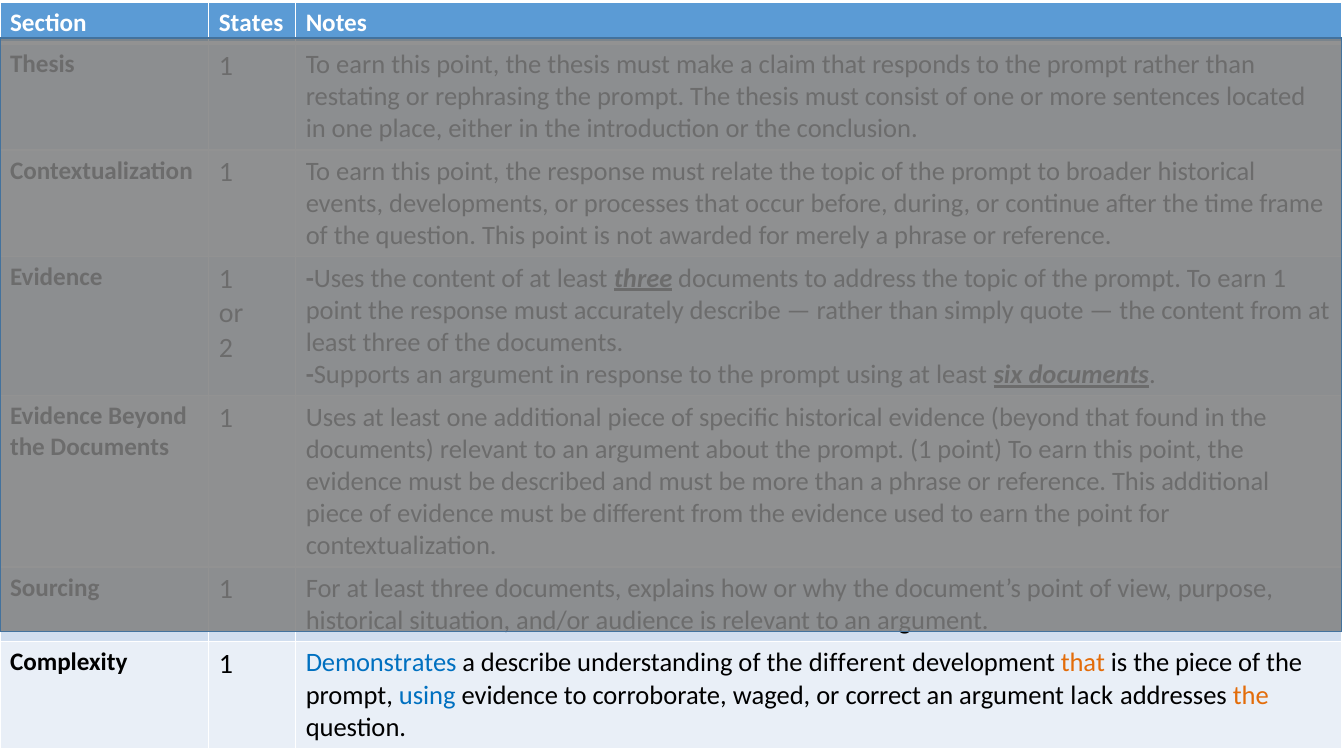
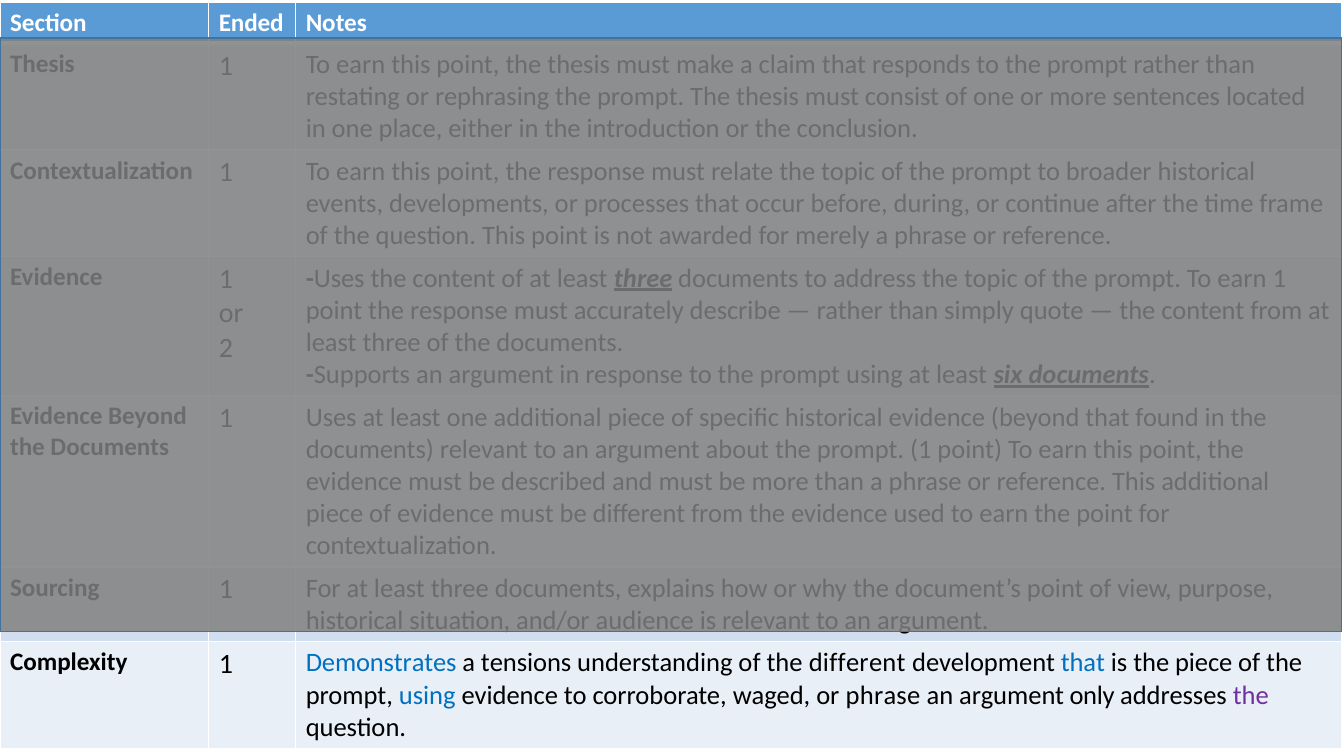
States: States -> Ended
a describe: describe -> tensions
that at (1083, 663) colour: orange -> blue
or correct: correct -> phrase
lack: lack -> only
the at (1251, 695) colour: orange -> purple
